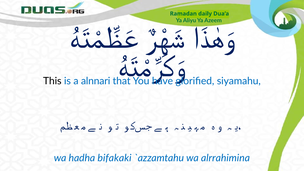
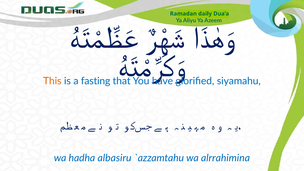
This colour: black -> orange
alnnari: alnnari -> fasting
bifakaki: bifakaki -> albasiru
